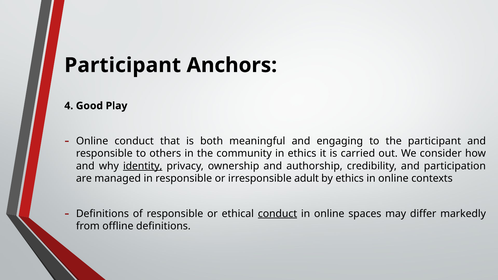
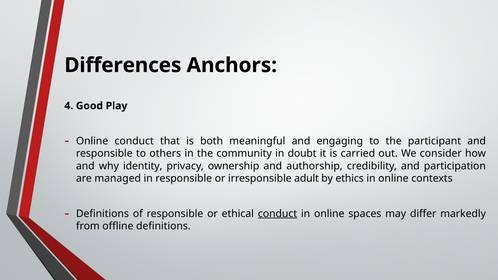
Participant at (123, 65): Participant -> Differences
in ethics: ethics -> doubt
identity underline: present -> none
